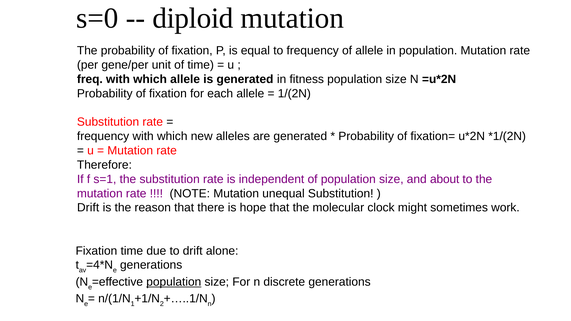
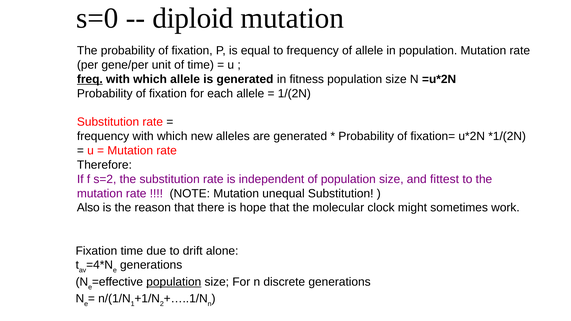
freq underline: none -> present
s=1: s=1 -> s=2
about: about -> fittest
Drift at (88, 208): Drift -> Also
